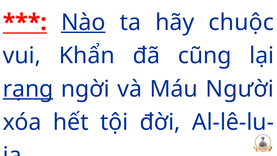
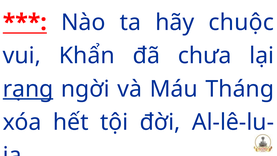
Nào underline: present -> none
cũng: cũng -> chưa
Người: Người -> Tháng
